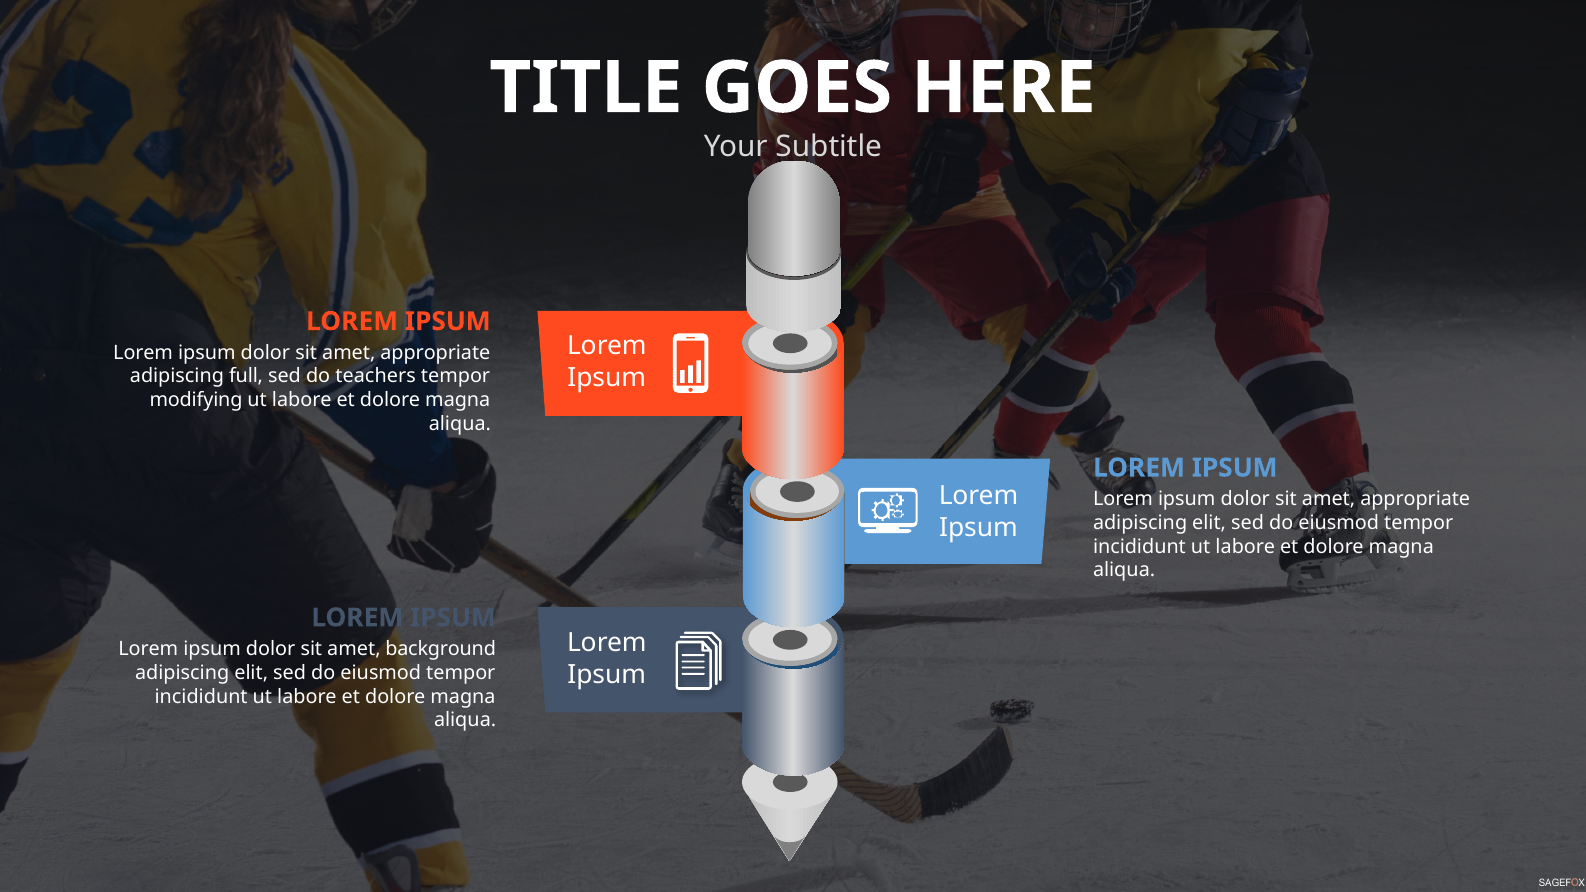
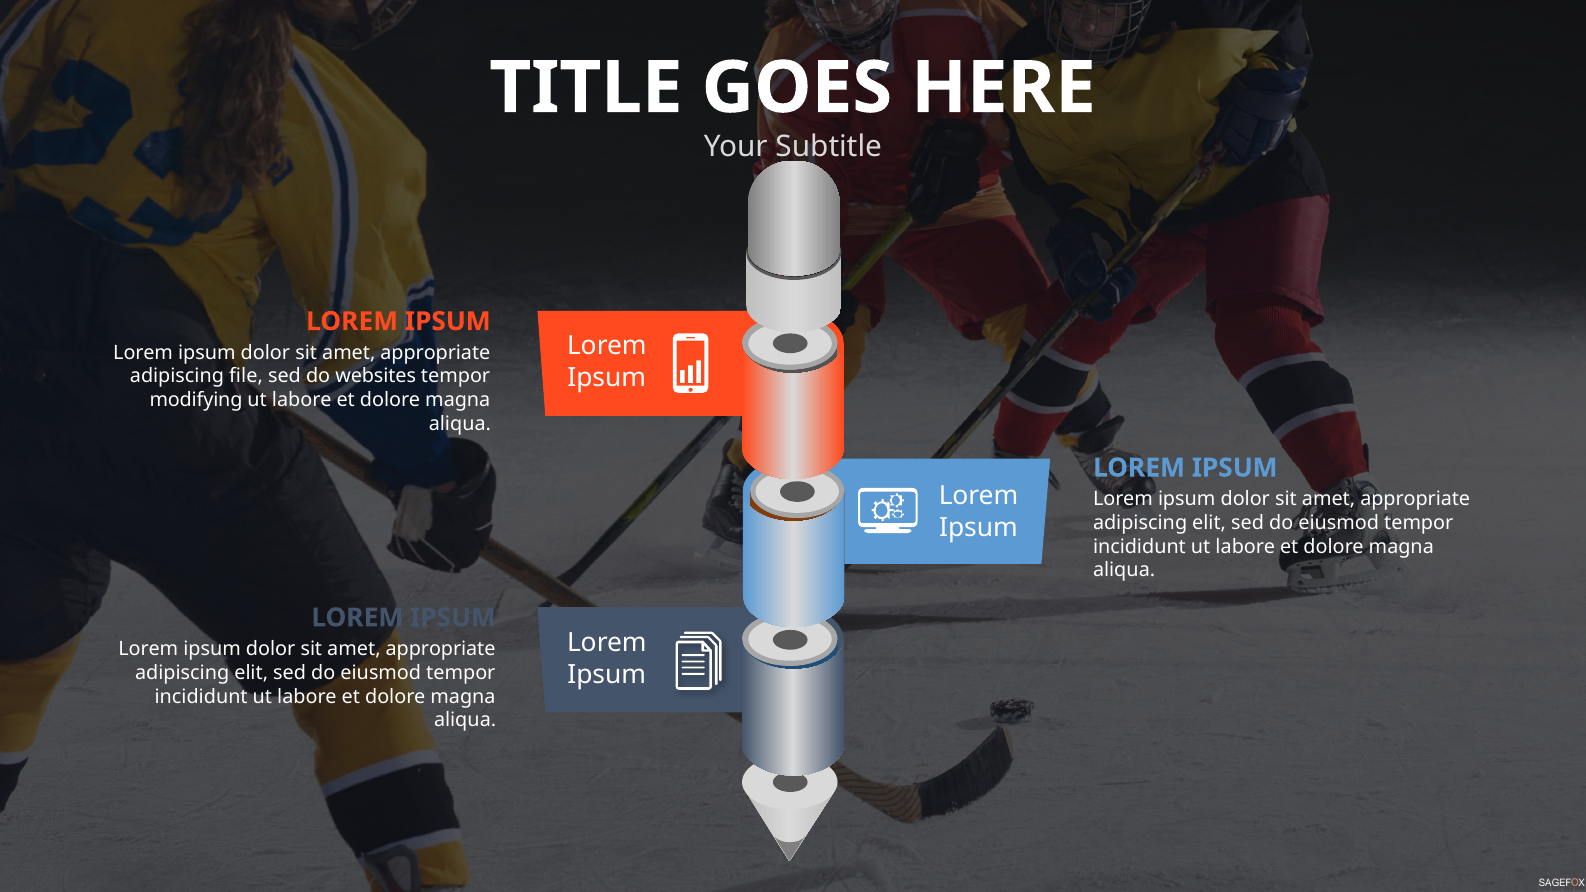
full: full -> file
teachers: teachers -> websites
background at (441, 649): background -> appropriate
